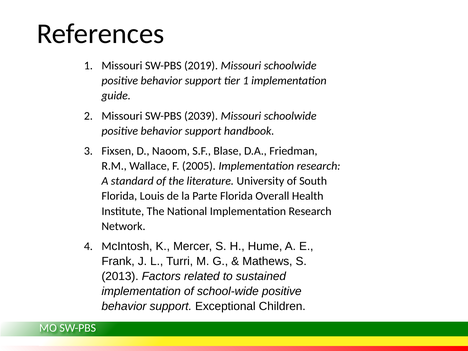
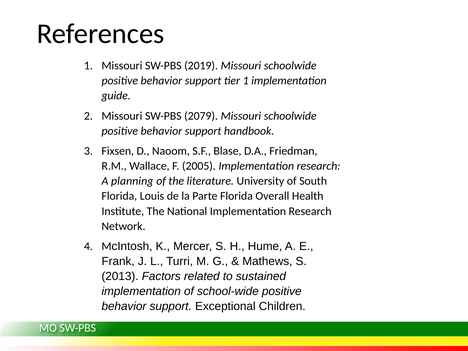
2039: 2039 -> 2079
standard: standard -> planning
